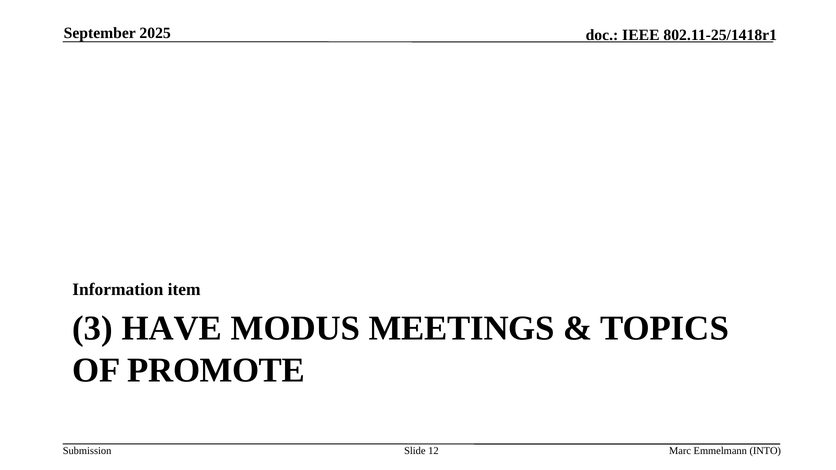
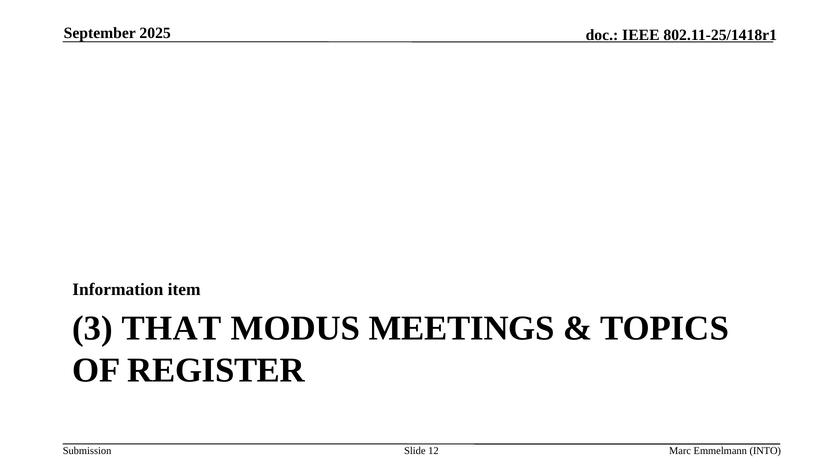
HAVE: HAVE -> THAT
PROMOTE: PROMOTE -> REGISTER
